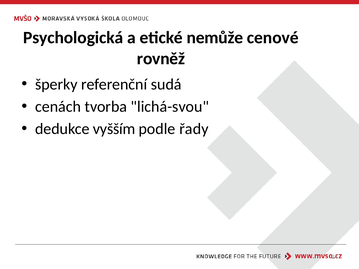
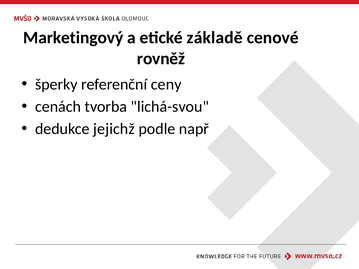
Psychologická: Psychologická -> Marketingový
nemůže: nemůže -> základě
sudá: sudá -> ceny
vyšším: vyšším -> jejichž
řady: řady -> např
